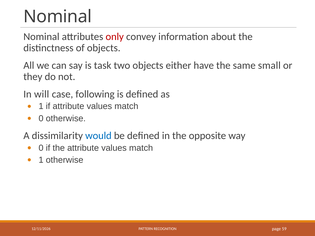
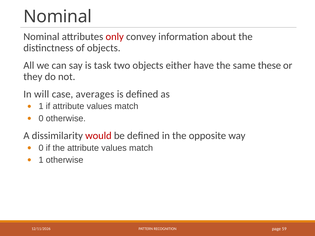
small: small -> these
following: following -> averages
would colour: blue -> red
